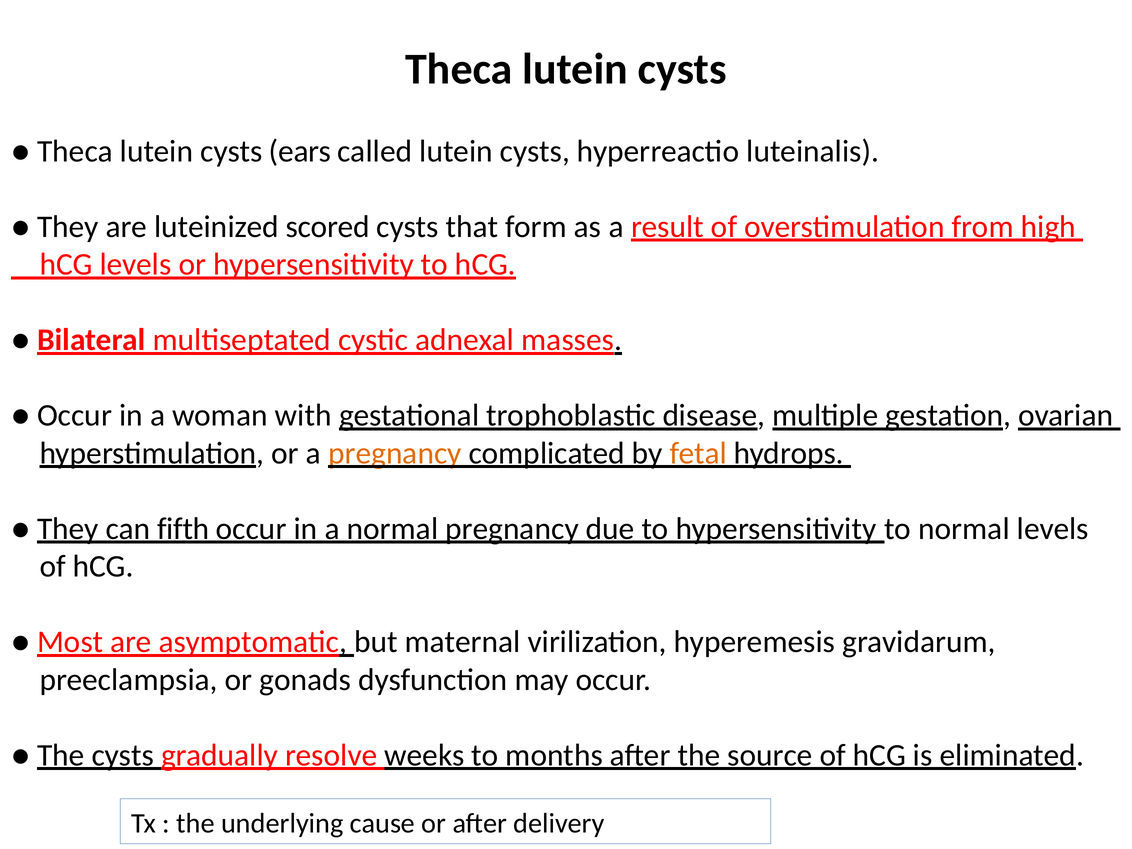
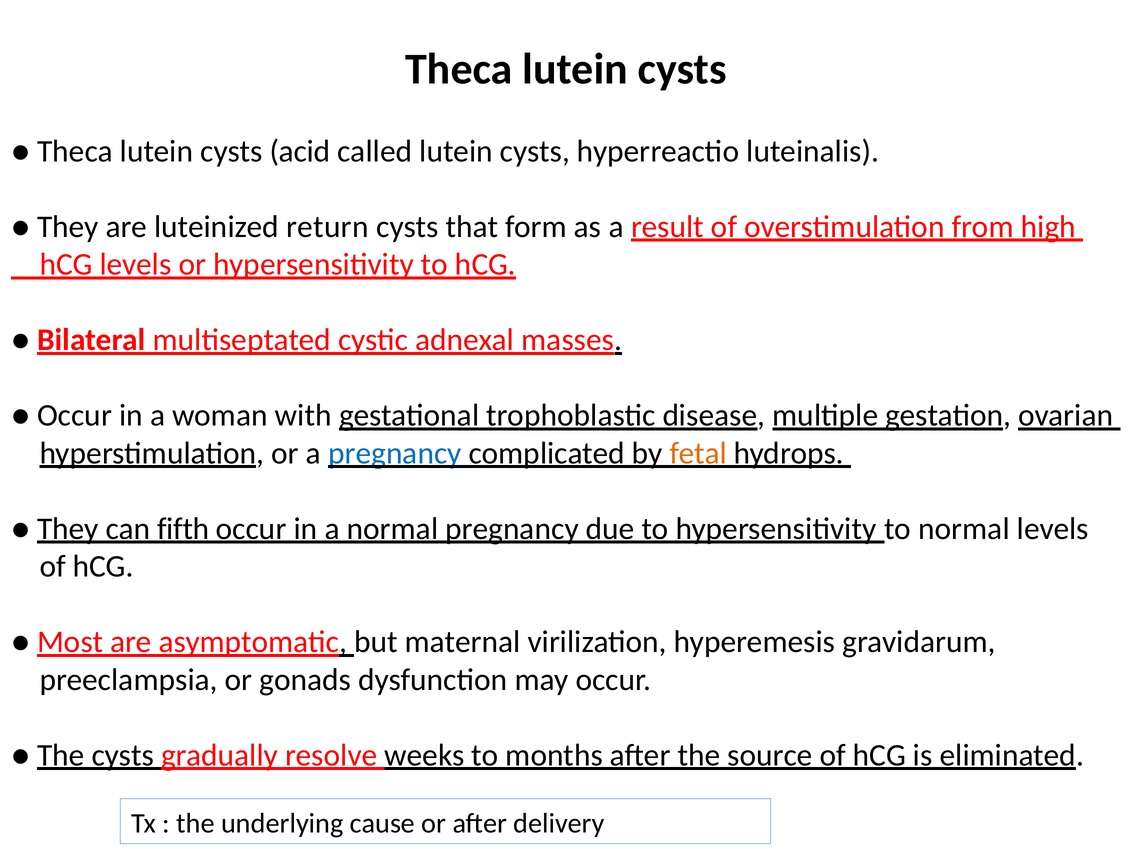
ears: ears -> acid
scored: scored -> return
pregnancy at (395, 453) colour: orange -> blue
